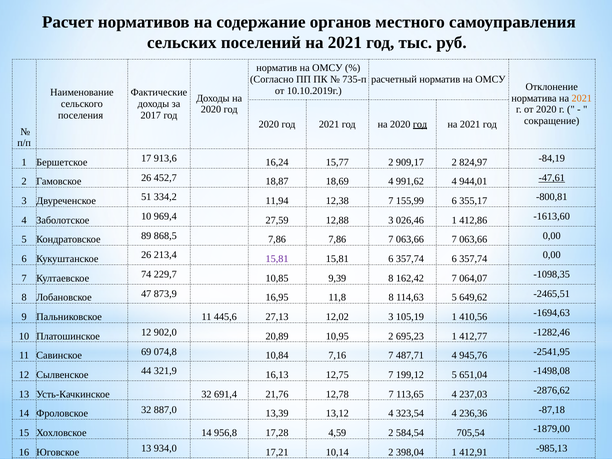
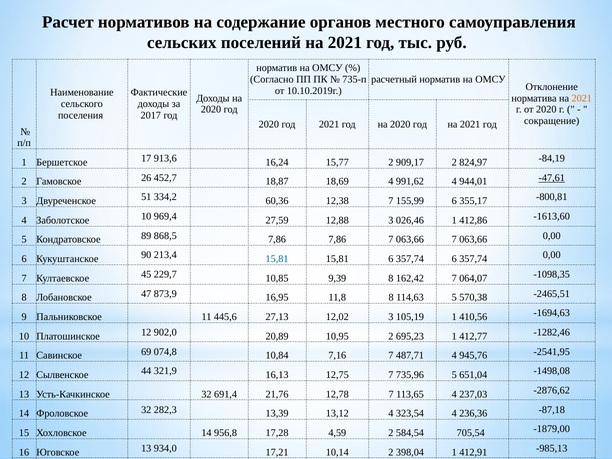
год at (420, 124) underline: present -> none
11,94: 11,94 -> 60,36
Кукуштанское 26: 26 -> 90
15,81 at (277, 259) colour: purple -> blue
74: 74 -> 45
649,62: 649,62 -> 570,38
199,12: 199,12 -> 735,96
887,0: 887,0 -> 282,3
